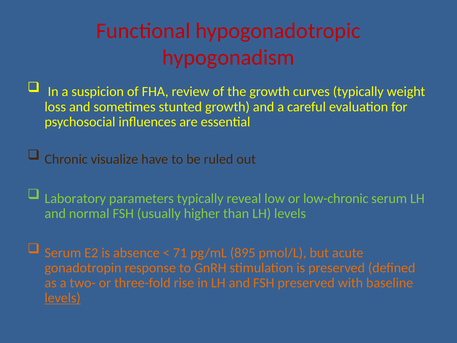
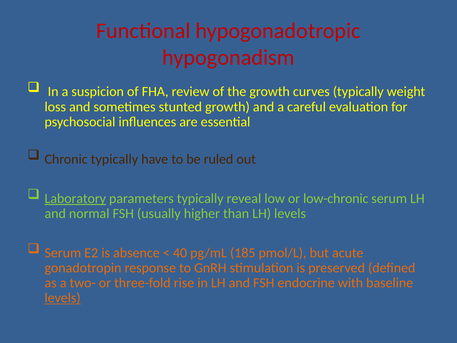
Chronic visualize: visualize -> typically
Laboratory underline: none -> present
71: 71 -> 40
895: 895 -> 185
FSH preserved: preserved -> endocrine
